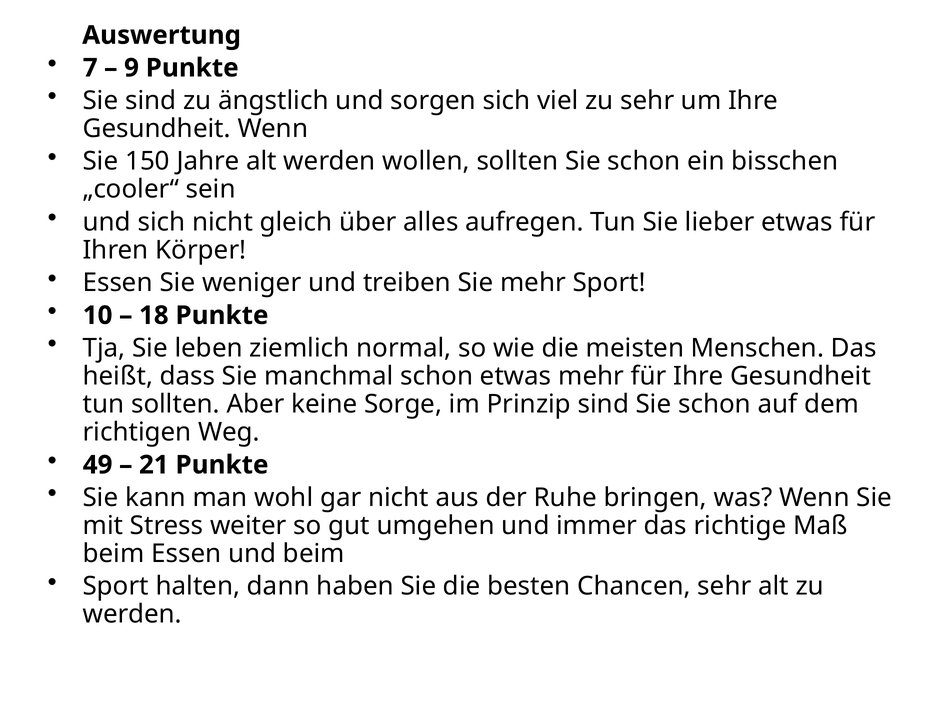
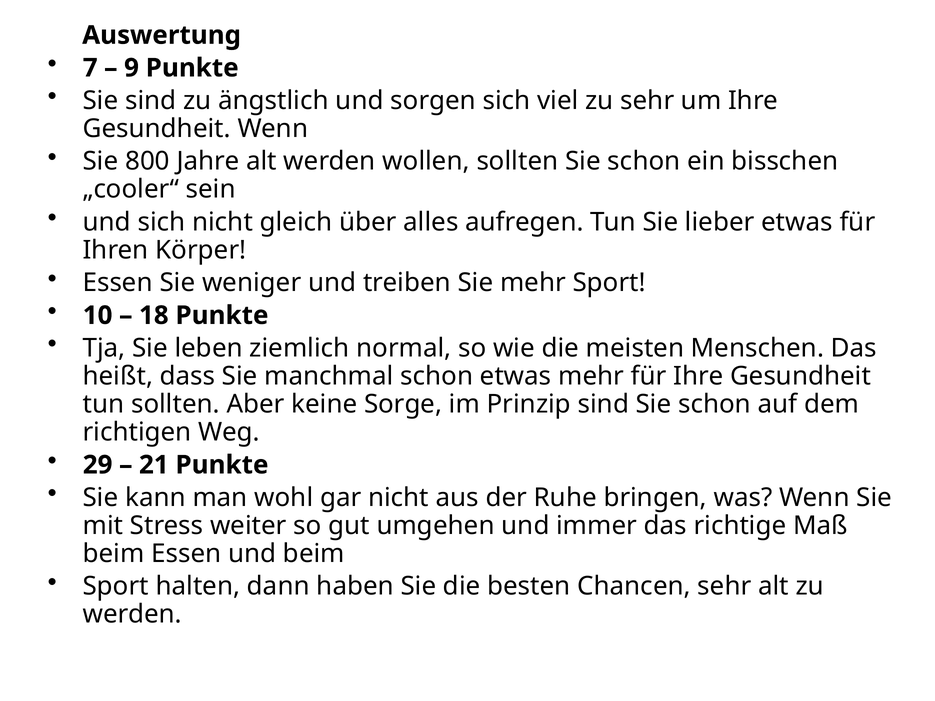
150: 150 -> 800
49: 49 -> 29
